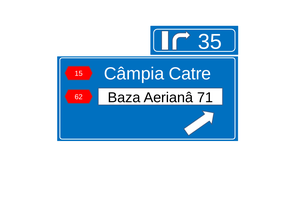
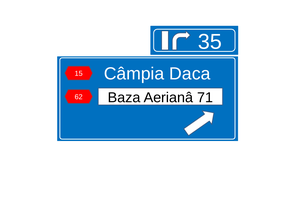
Catre: Catre -> Daca
